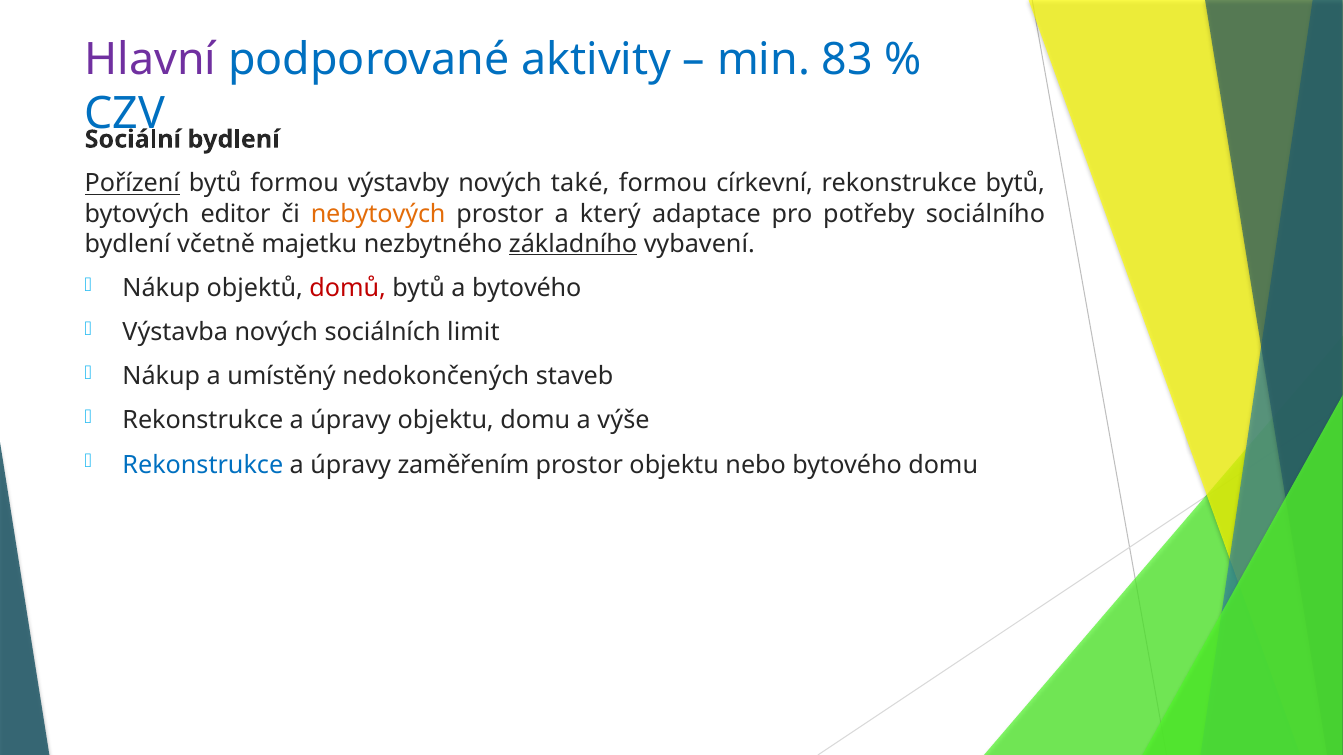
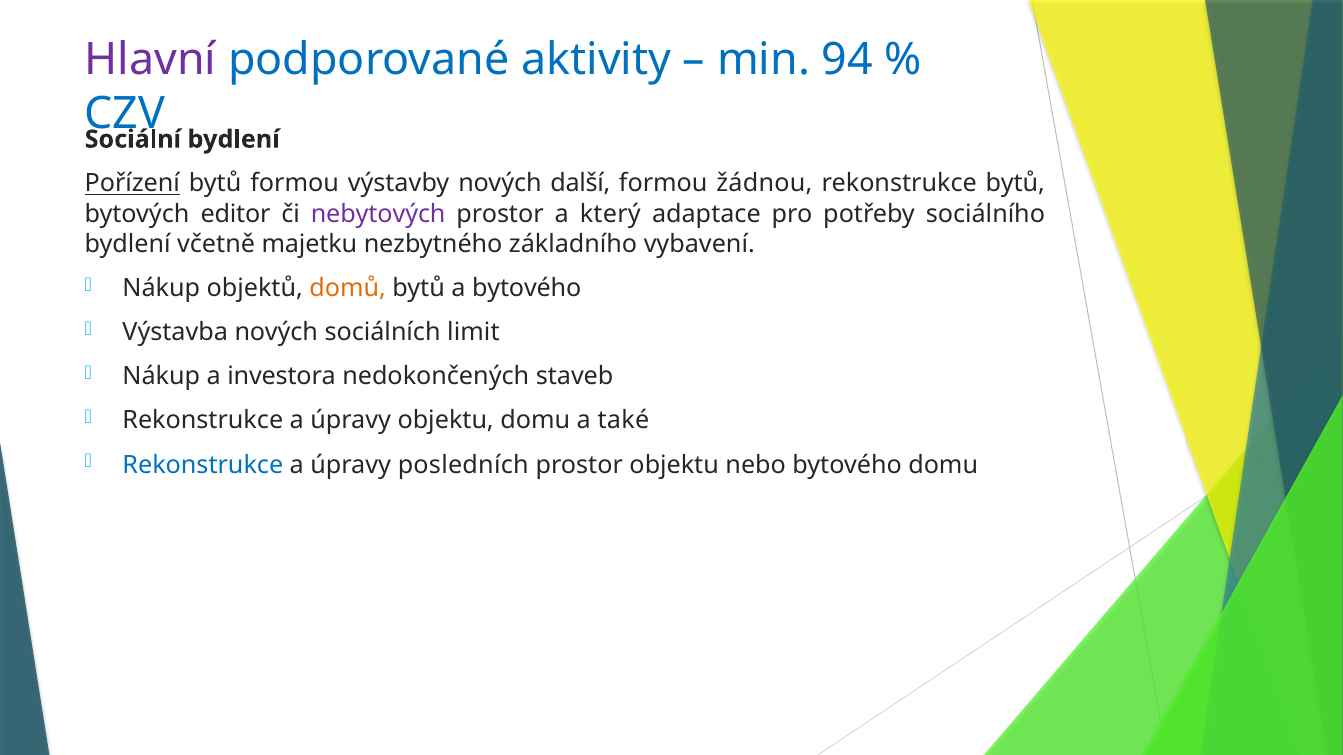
83: 83 -> 94
také: také -> další
církevní: církevní -> žádnou
nebytových colour: orange -> purple
základního underline: present -> none
domů colour: red -> orange
umístěný: umístěný -> investora
výše: výše -> také
zaměřením: zaměřením -> posledních
